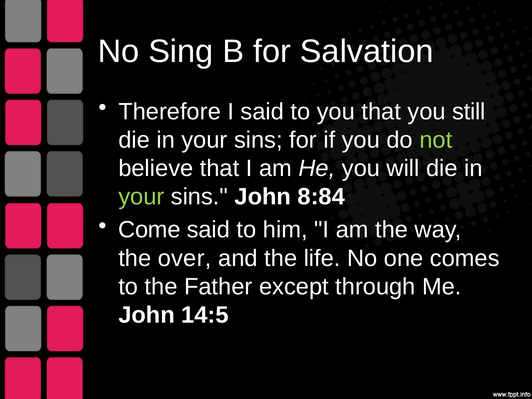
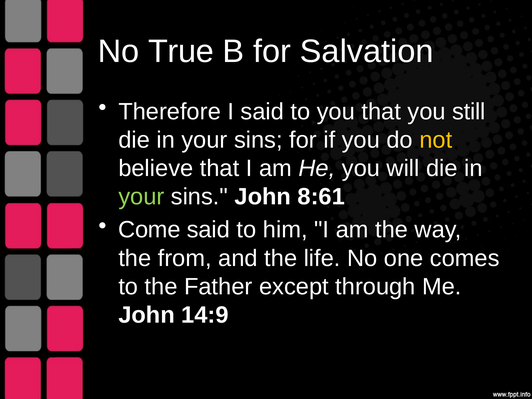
Sing: Sing -> True
not colour: light green -> yellow
8:84: 8:84 -> 8:61
over: over -> from
14:5: 14:5 -> 14:9
